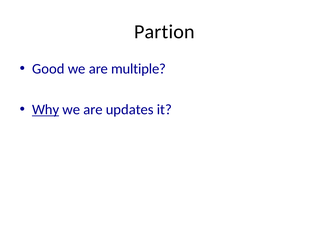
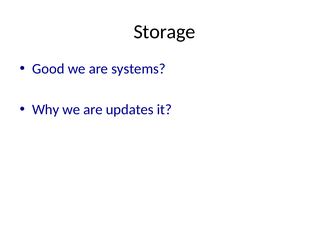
Partion: Partion -> Storage
multiple: multiple -> systems
Why underline: present -> none
